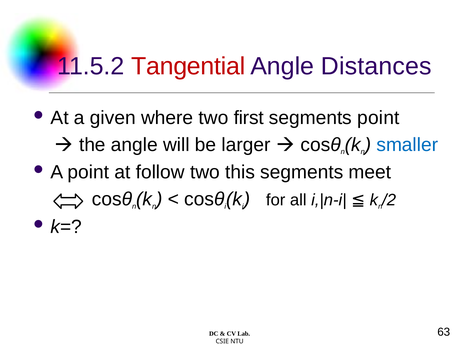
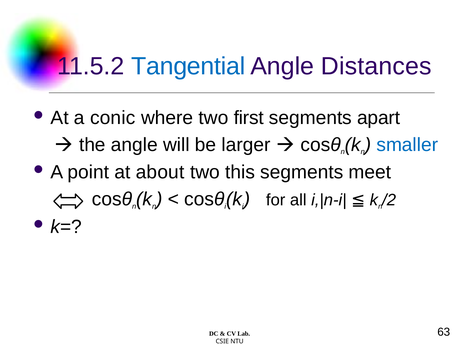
Tangential colour: red -> blue
given: given -> conic
segments point: point -> apart
follow: follow -> about
